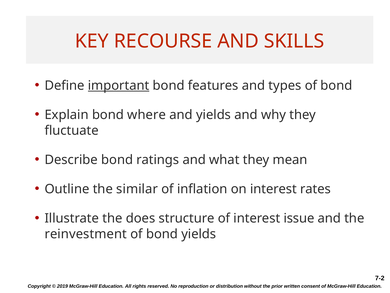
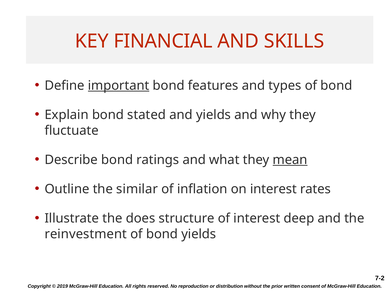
RECOURSE: RECOURSE -> FINANCIAL
where: where -> stated
mean underline: none -> present
issue: issue -> deep
